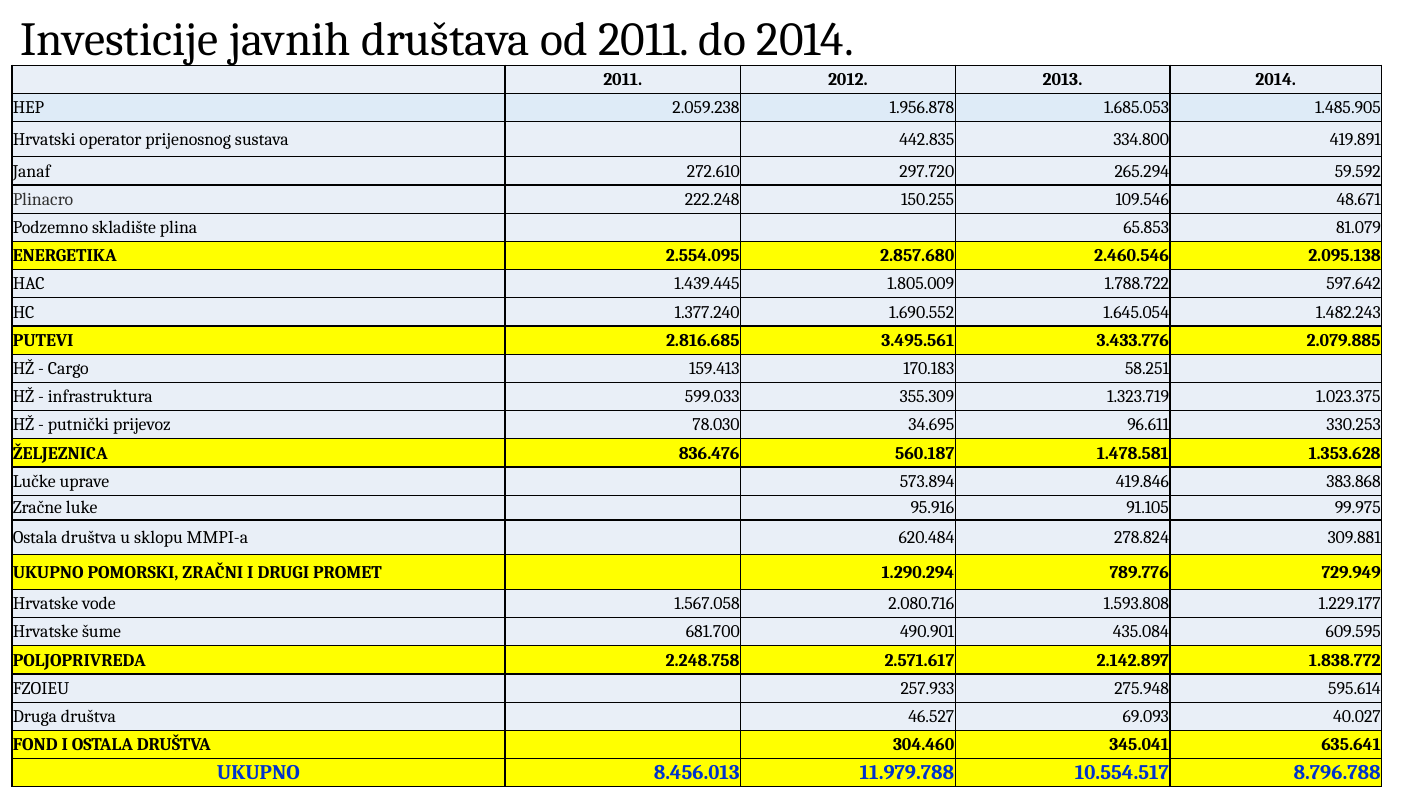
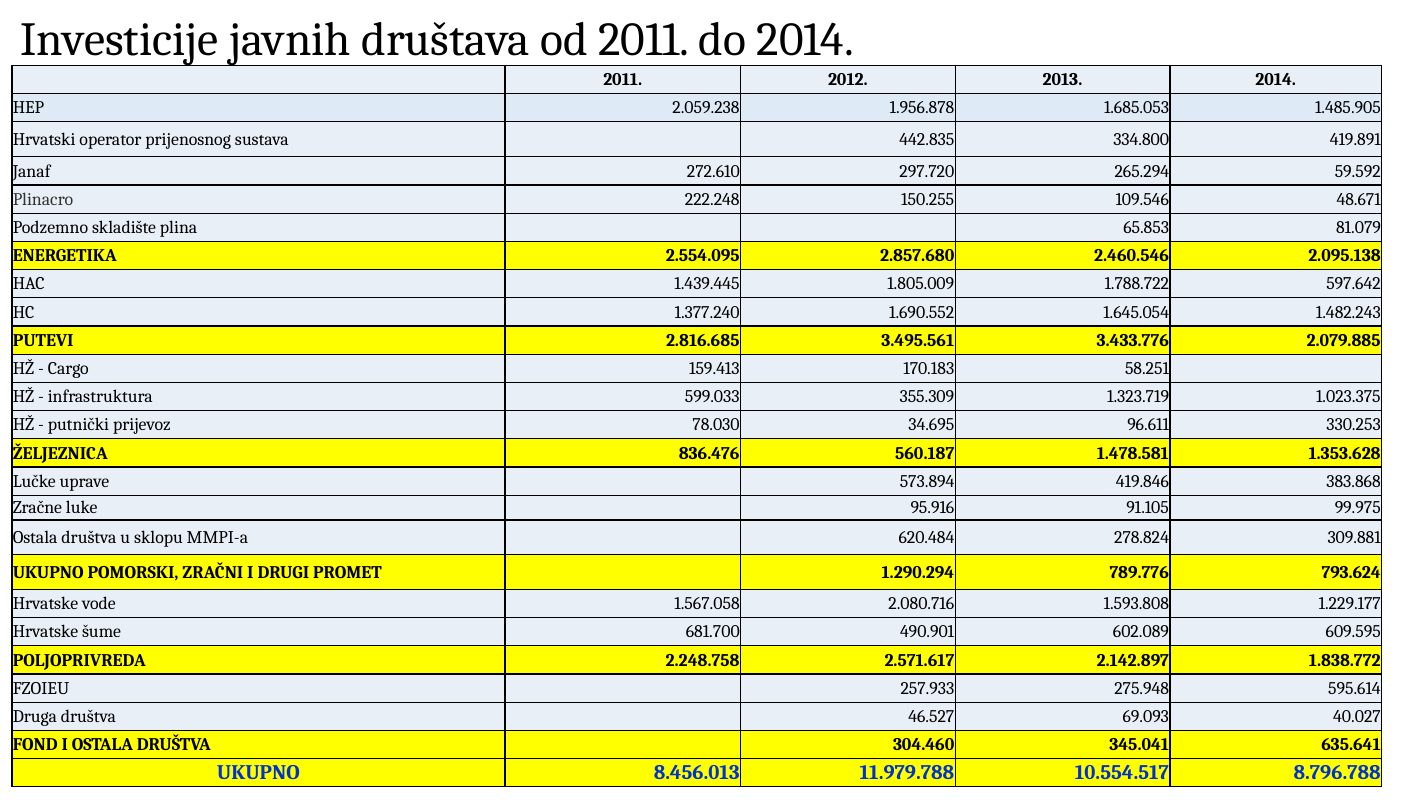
729.949: 729.949 -> 793.624
435.084: 435.084 -> 602.089
